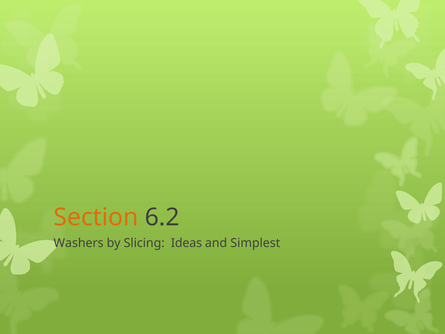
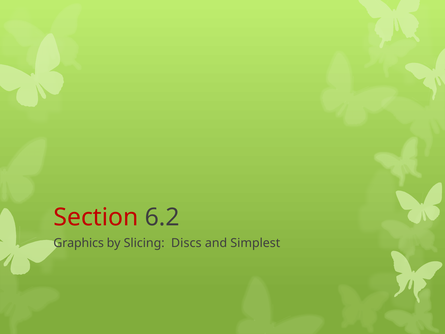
Section colour: orange -> red
Washers: Washers -> Graphics
Ideas: Ideas -> Discs
